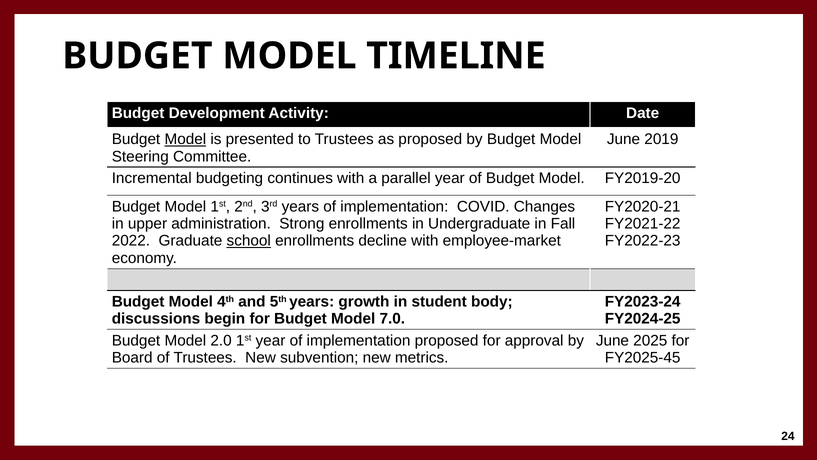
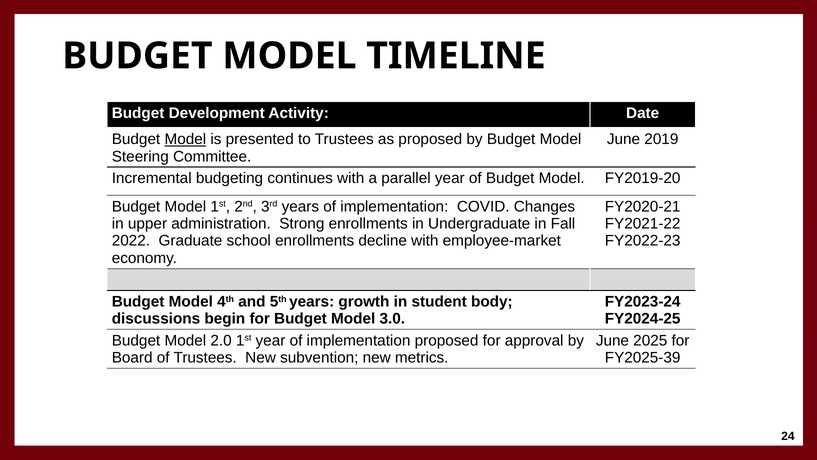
school underline: present -> none
7.0: 7.0 -> 3.0
FY2025-45: FY2025-45 -> FY2025-39
